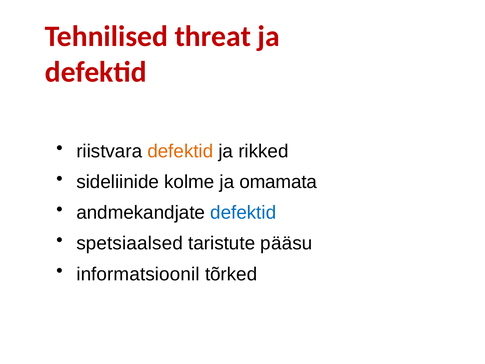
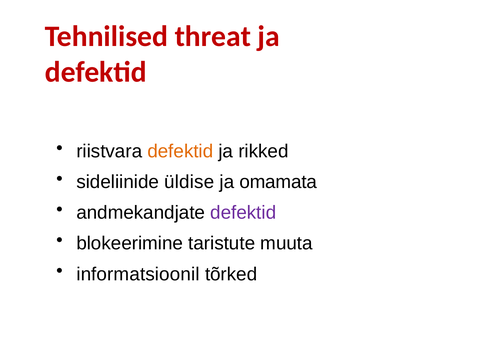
kolme: kolme -> üldise
defektid at (243, 213) colour: blue -> purple
spetsiaalsed: spetsiaalsed -> blokeerimine
pääsu: pääsu -> muuta
